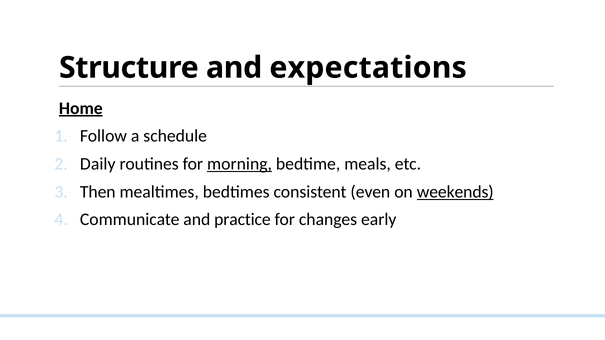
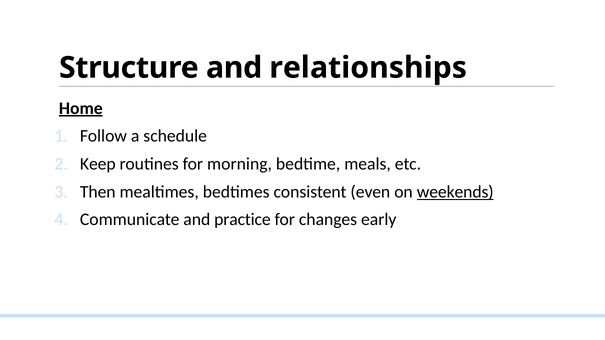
expectations: expectations -> relationships
Daily: Daily -> Keep
morning underline: present -> none
